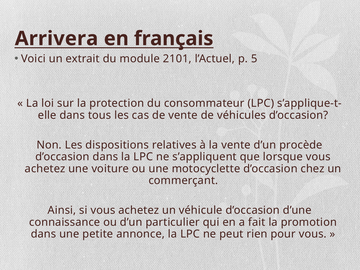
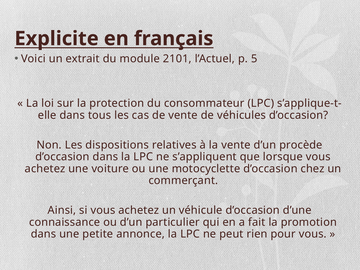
Arrivera: Arrivera -> Explicite
